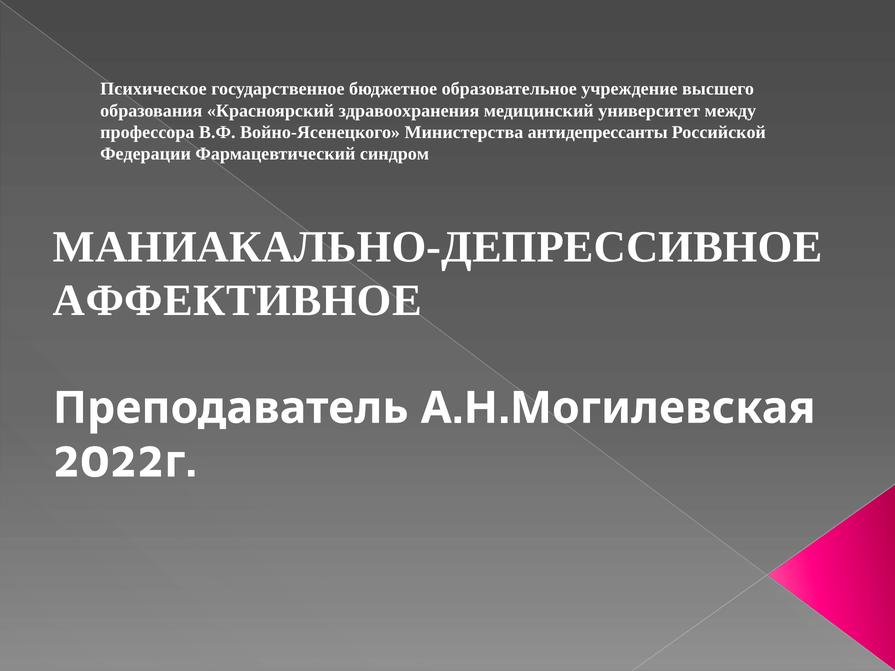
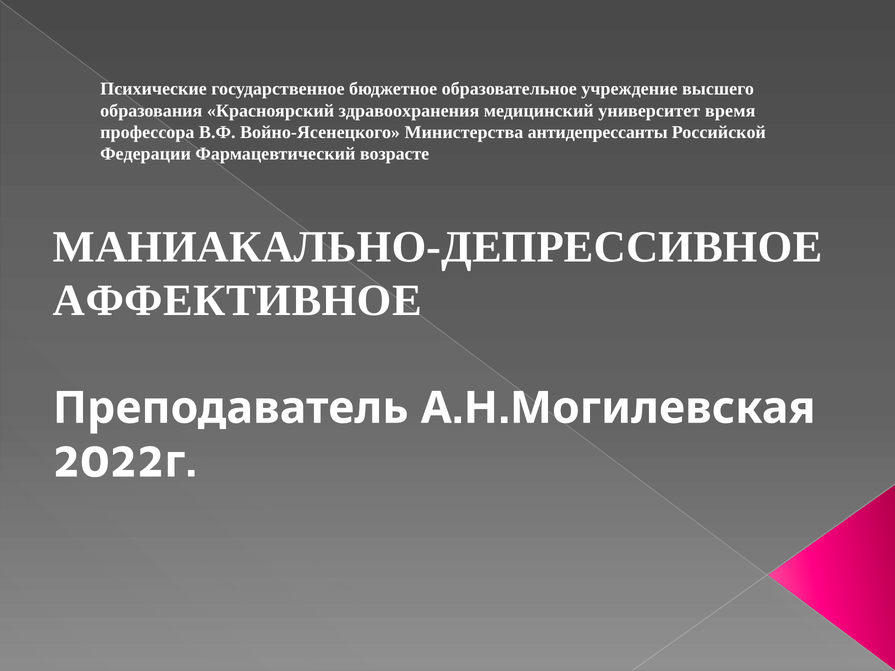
Психическое: Психическое -> Психические
между: между -> время
синдром: синдром -> возрасте
